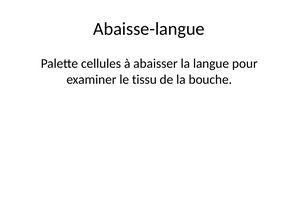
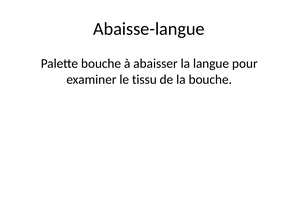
Palette cellules: cellules -> bouche
